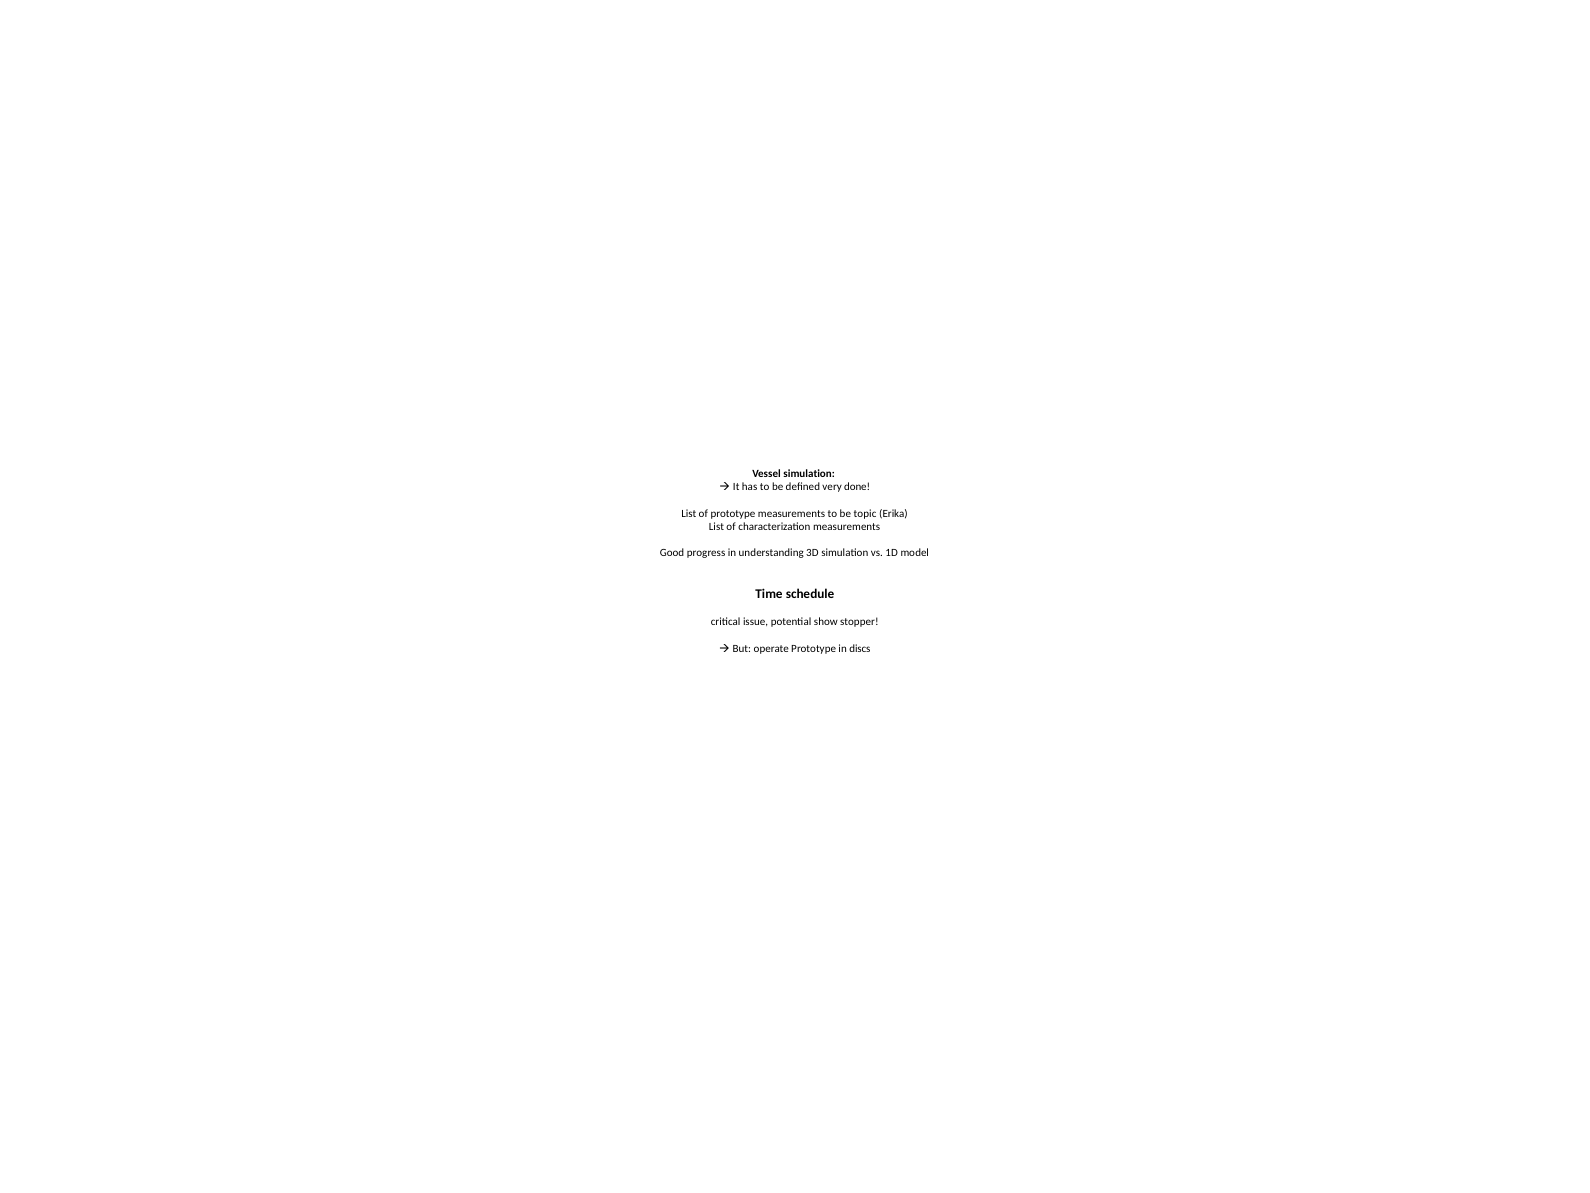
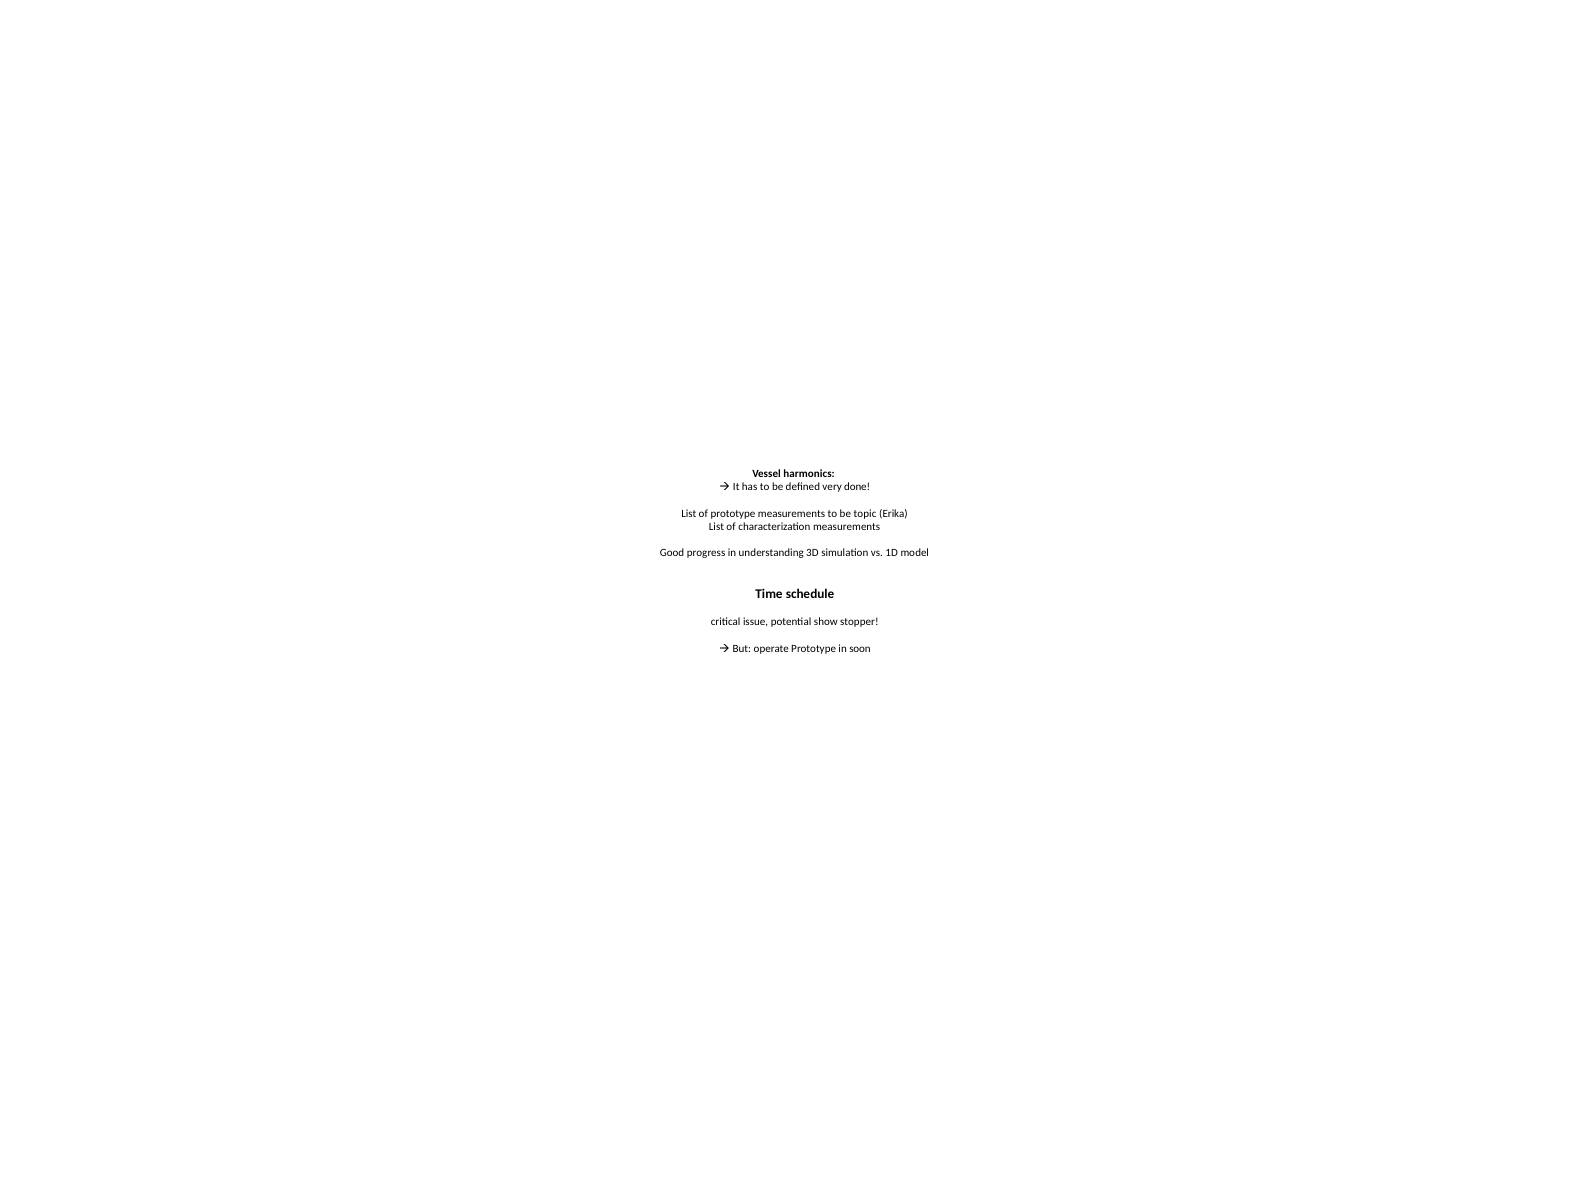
Vessel simulation: simulation -> harmonics
discs: discs -> soon
